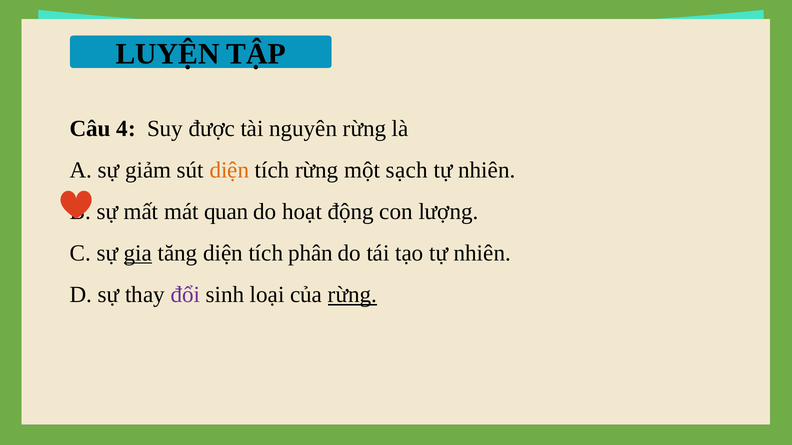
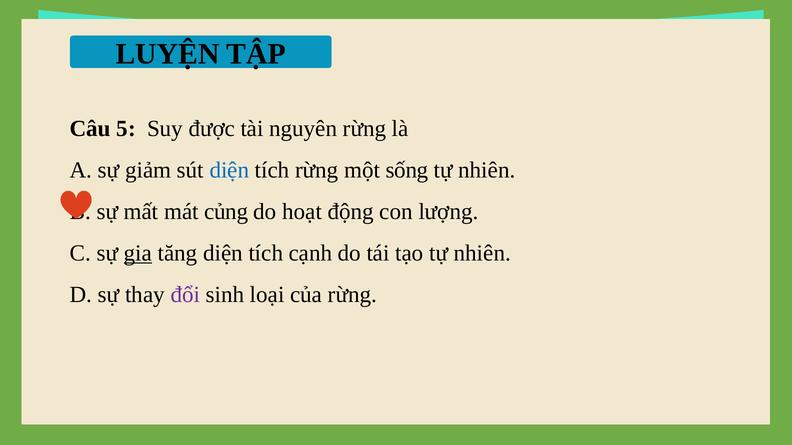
4: 4 -> 5
diện at (229, 170) colour: orange -> blue
sạch: sạch -> sống
quan: quan -> củng
phân: phân -> cạnh
rừng at (352, 295) underline: present -> none
